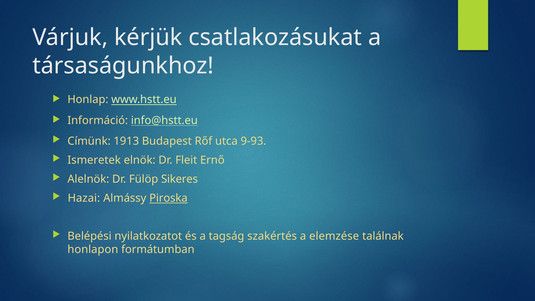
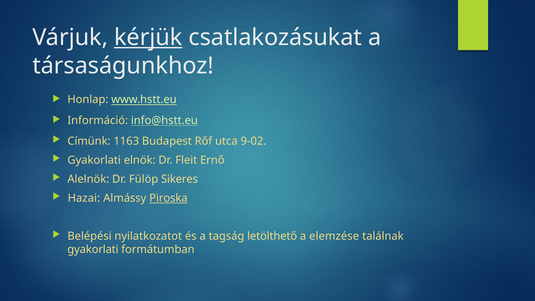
kérjük underline: none -> present
1913: 1913 -> 1163
9-93: 9-93 -> 9-02
Ismeretek at (94, 160): Ismeretek -> Gyakorlati
szakértés: szakértés -> letölthető
honlapon at (93, 249): honlapon -> gyakorlati
